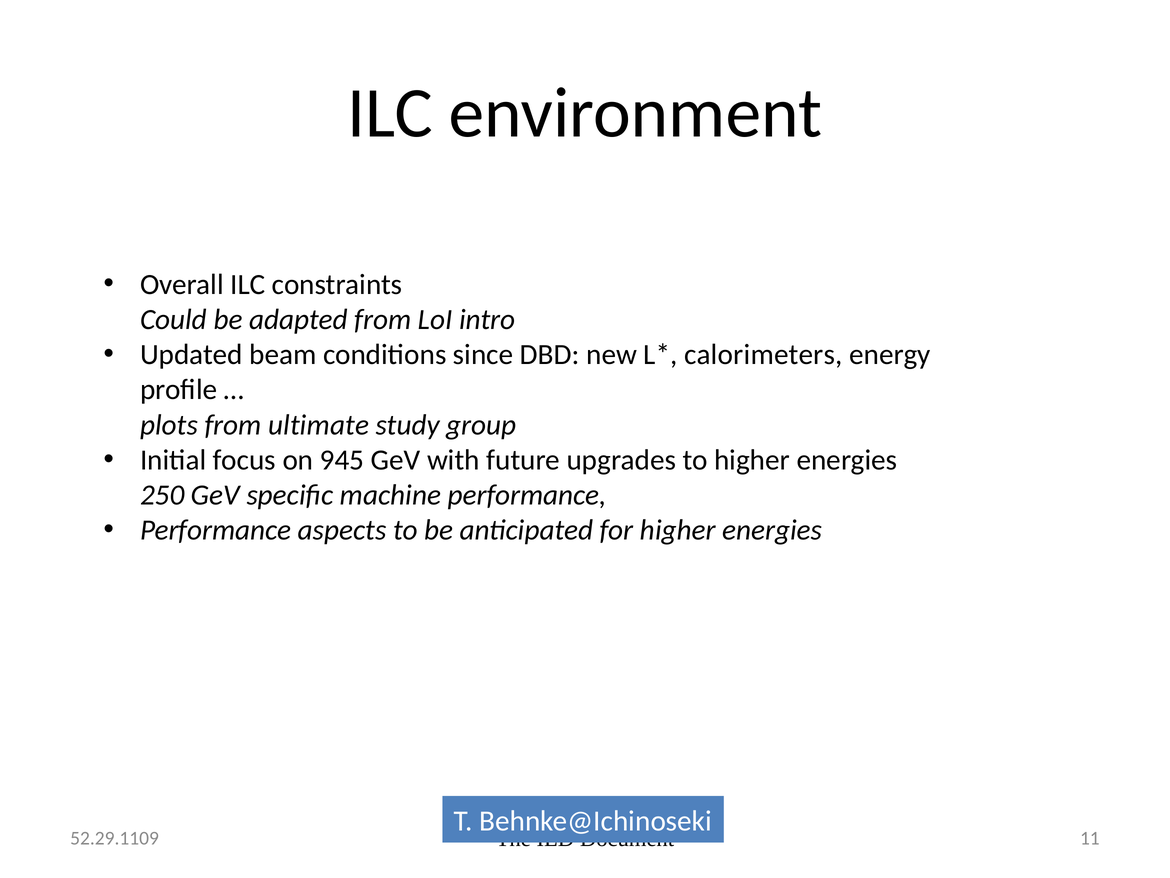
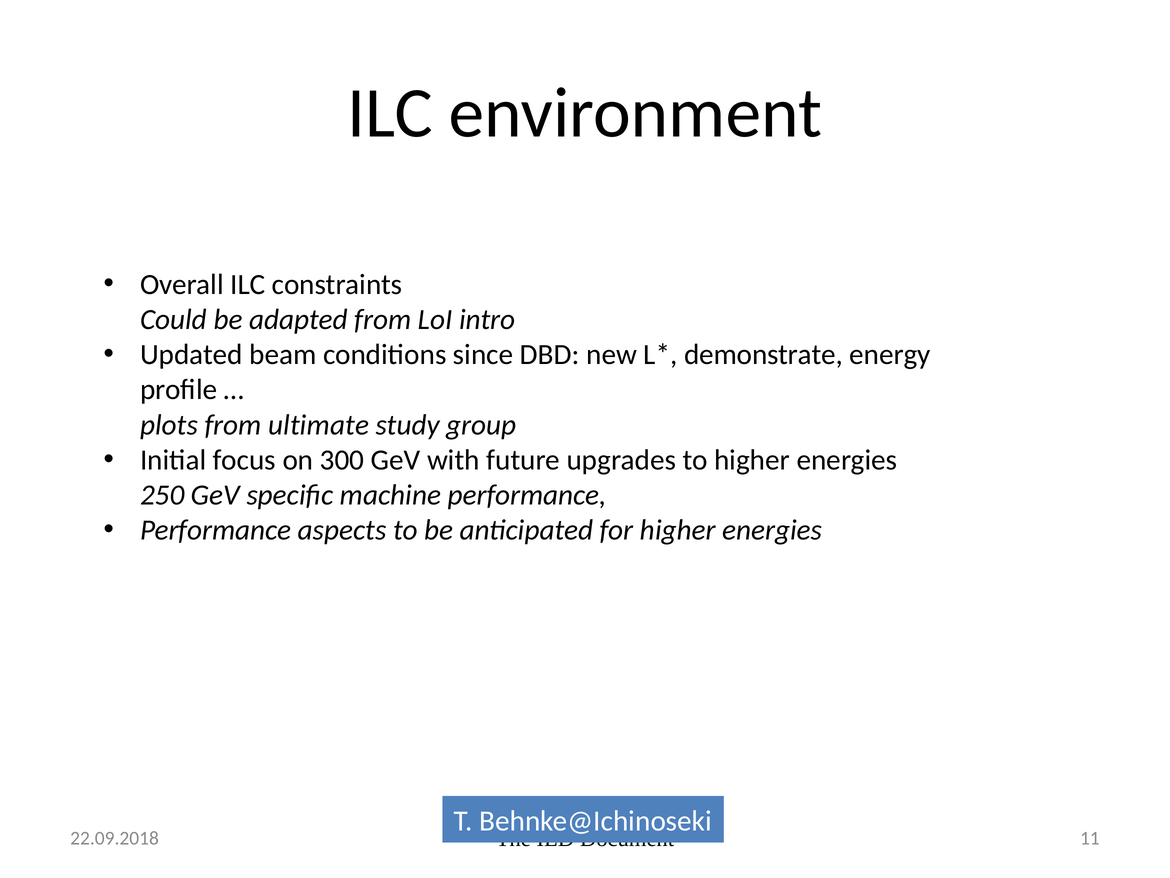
calorimeters: calorimeters -> demonstrate
945: 945 -> 300
52.29.1109: 52.29.1109 -> 22.09.2018
